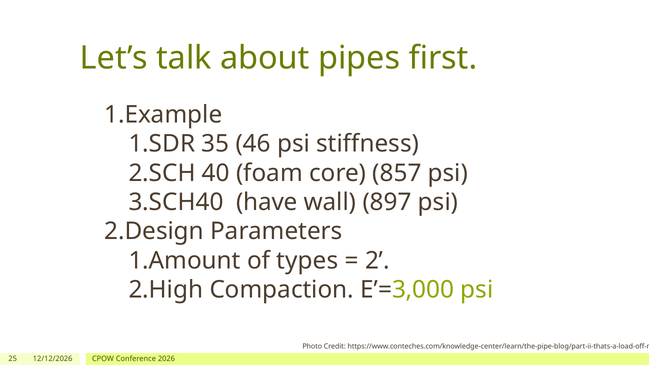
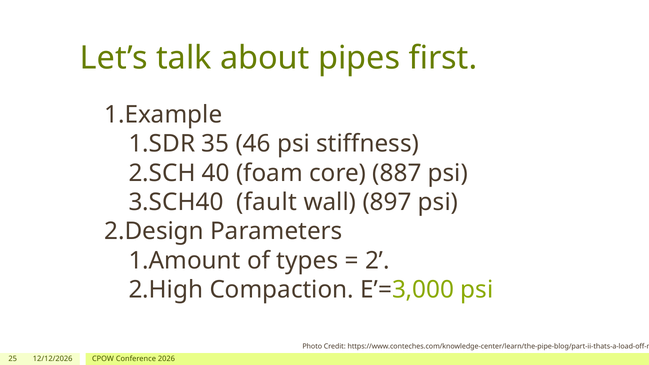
857: 857 -> 887
have: have -> fault
